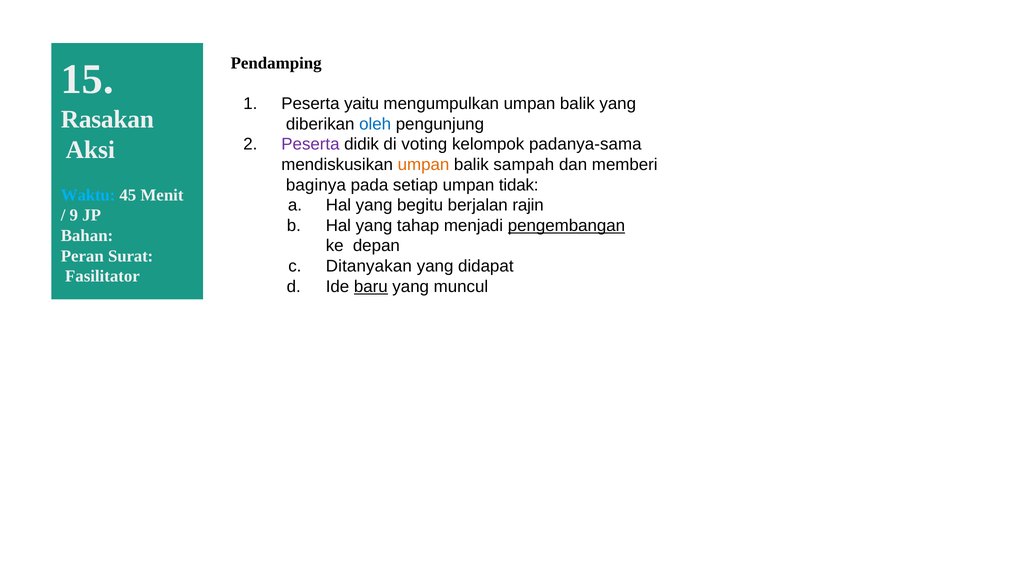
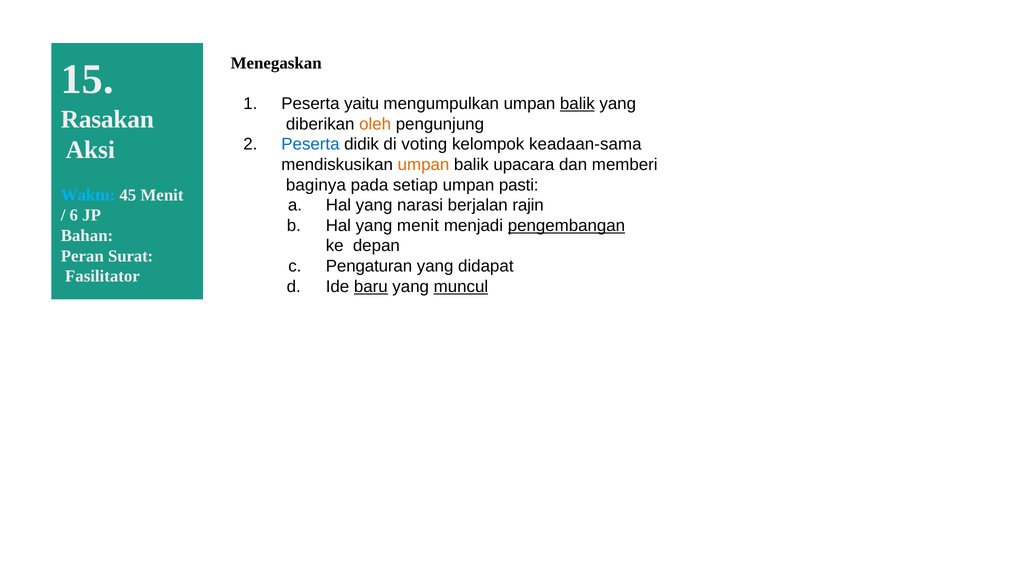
Pendamping: Pendamping -> Menegaskan
balik at (577, 104) underline: none -> present
oleh colour: blue -> orange
Peserta at (310, 144) colour: purple -> blue
padanya-sama: padanya-sama -> keadaan-sama
sampah: sampah -> upacara
tidak: tidak -> pasti
begitu: begitu -> narasi
9: 9 -> 6
yang tahap: tahap -> menit
Ditanyakan: Ditanyakan -> Pengaturan
muncul underline: none -> present
